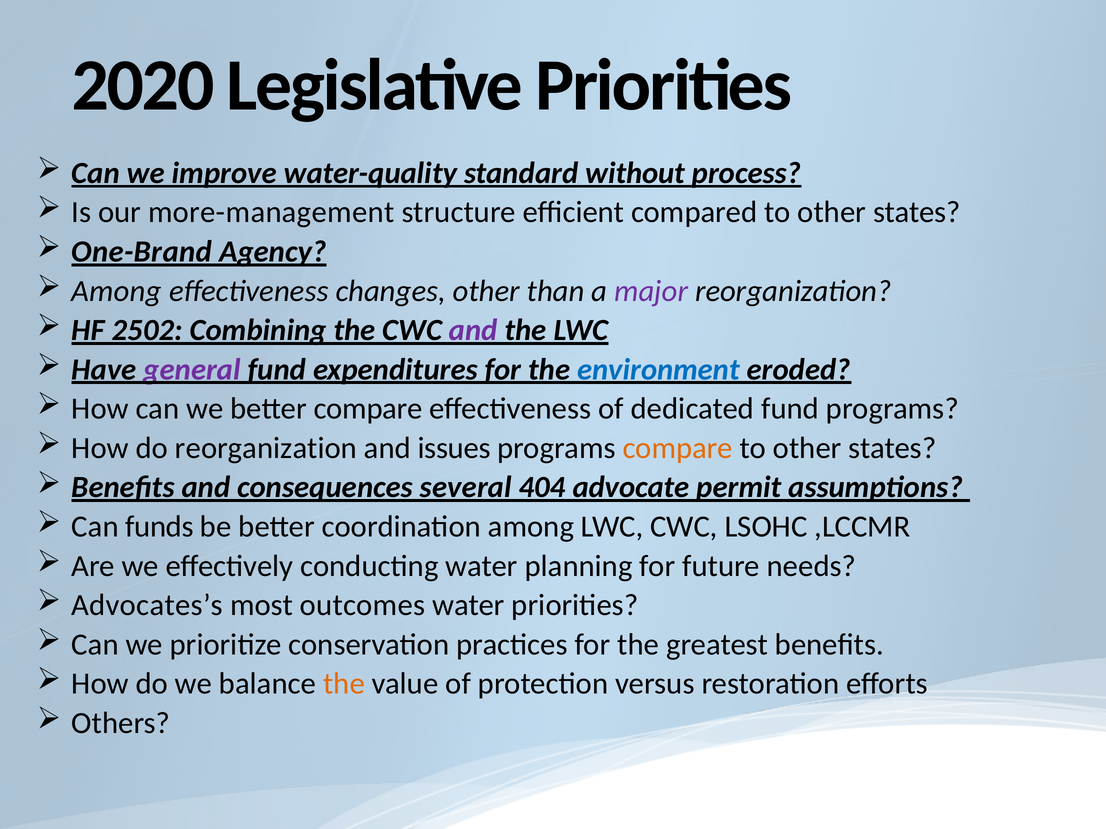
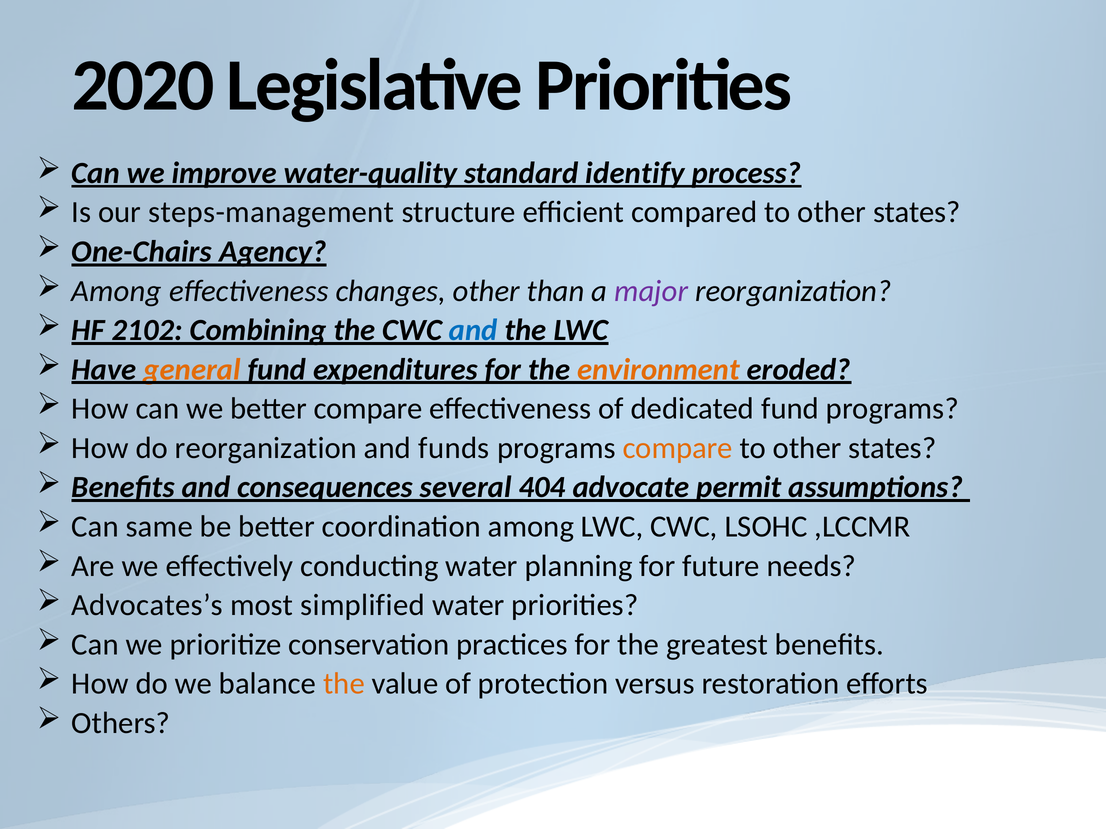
without: without -> identify
more-management: more-management -> steps-management
One-Brand: One-Brand -> One-Chairs
2502: 2502 -> 2102
and at (473, 330) colour: purple -> blue
general colour: purple -> orange
environment colour: blue -> orange
issues: issues -> funds
funds: funds -> same
outcomes: outcomes -> simplified
